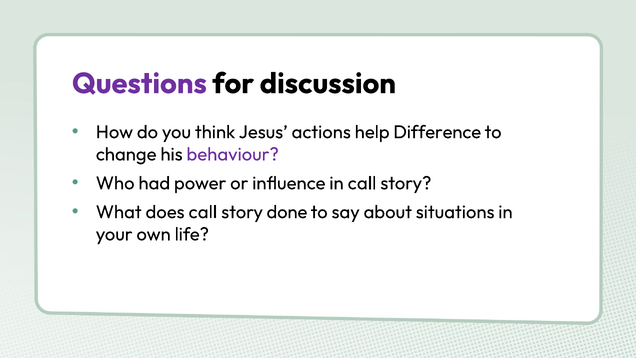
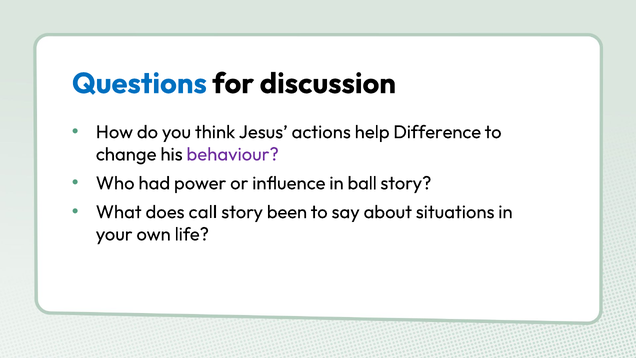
Questions colour: purple -> blue
in call: call -> ball
done: done -> been
